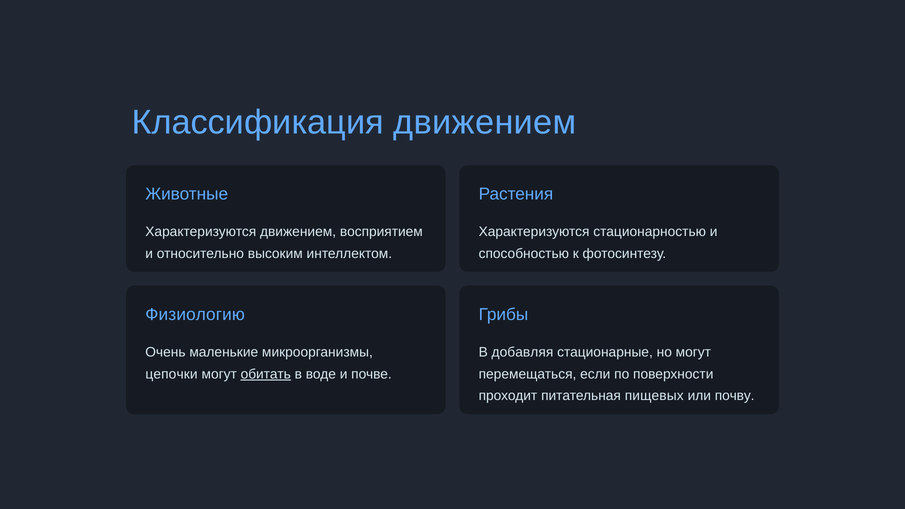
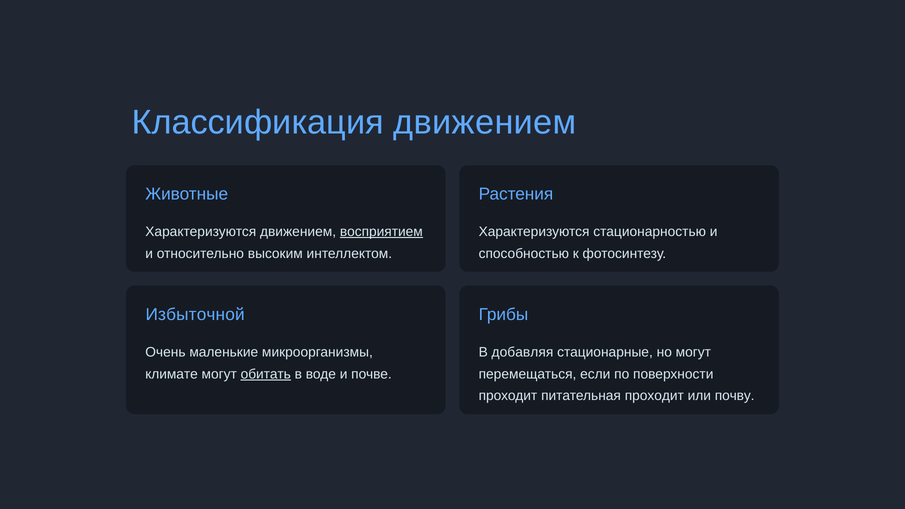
восприятием underline: none -> present
Физиологию: Физиологию -> Избыточной
цепочки: цепочки -> климате
питательная пищевых: пищевых -> проходит
